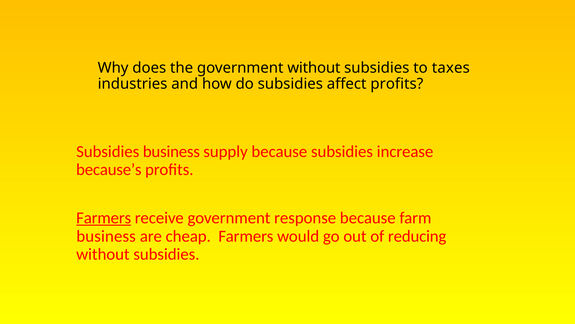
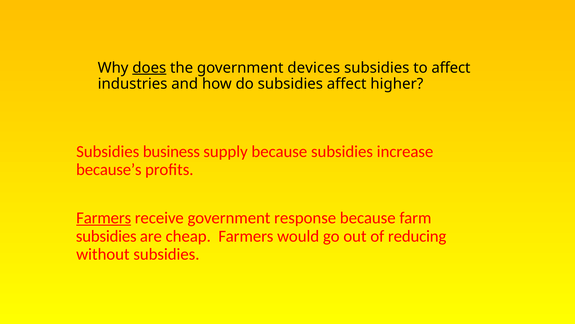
does underline: none -> present
government without: without -> devices
to taxes: taxes -> affect
affect profits: profits -> higher
business at (106, 236): business -> subsidies
